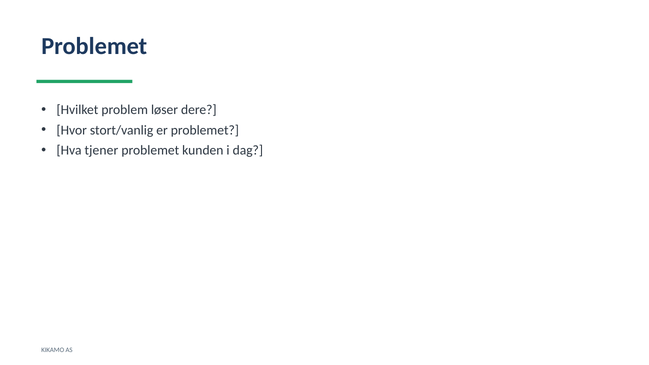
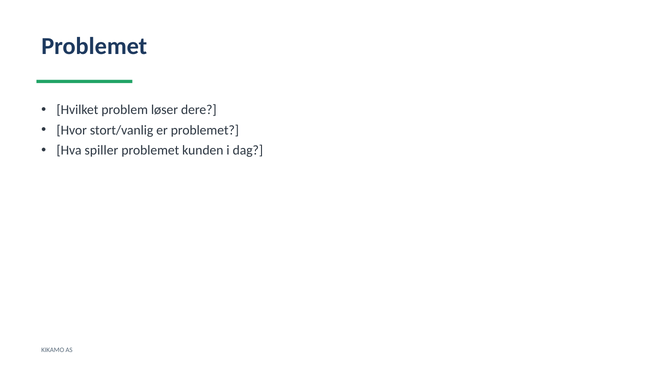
tjener: tjener -> spiller
